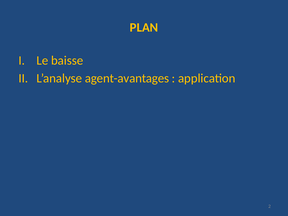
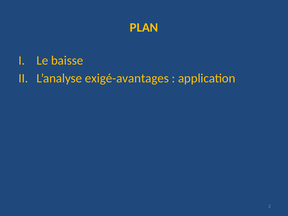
agent-avantages: agent-avantages -> exigé-avantages
